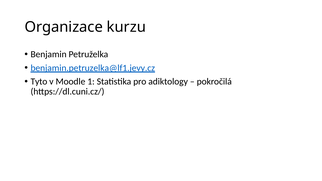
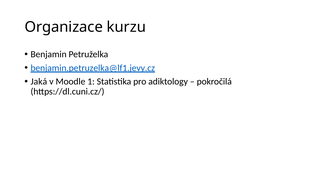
Tyto: Tyto -> Jaká
